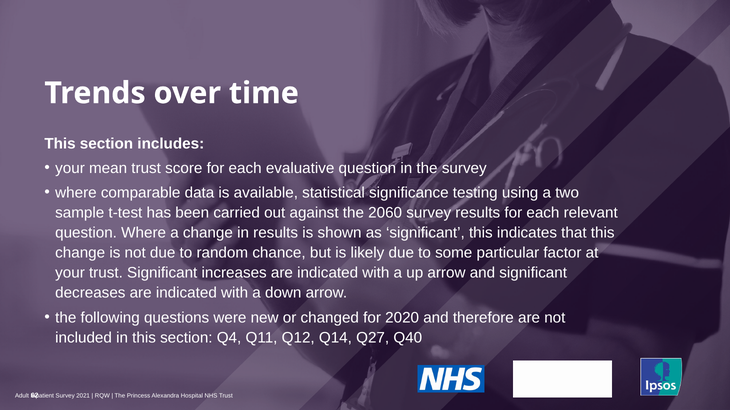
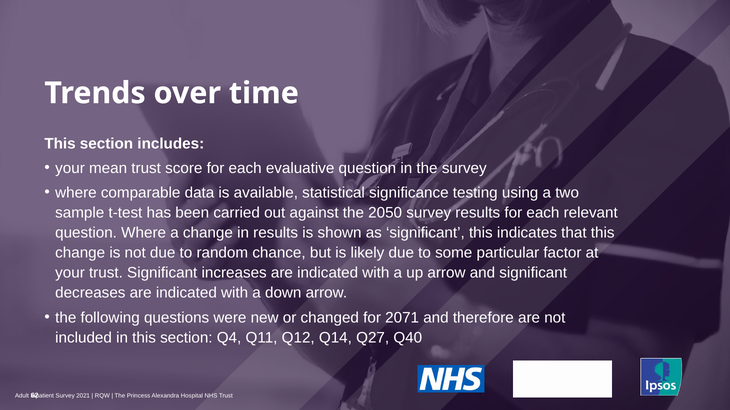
2060: 2060 -> 2050
2020: 2020 -> 2071
